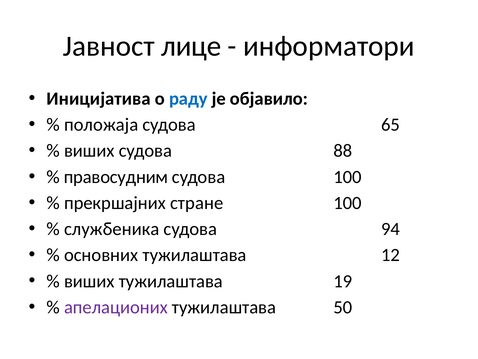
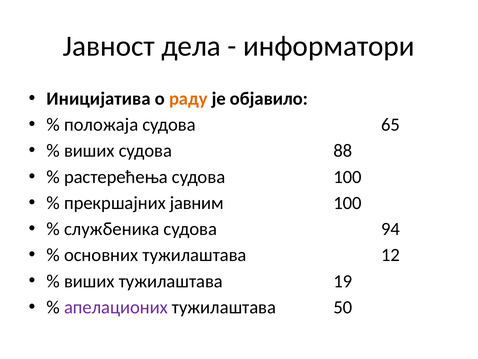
лице: лице -> дела
раду colour: blue -> orange
правосудним: правосудним -> растерећења
стране: стране -> јавним
